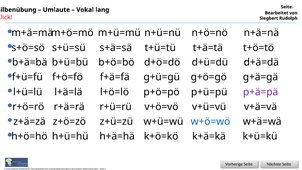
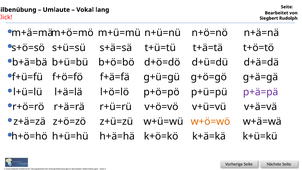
w+ö=wö colour: blue -> orange
